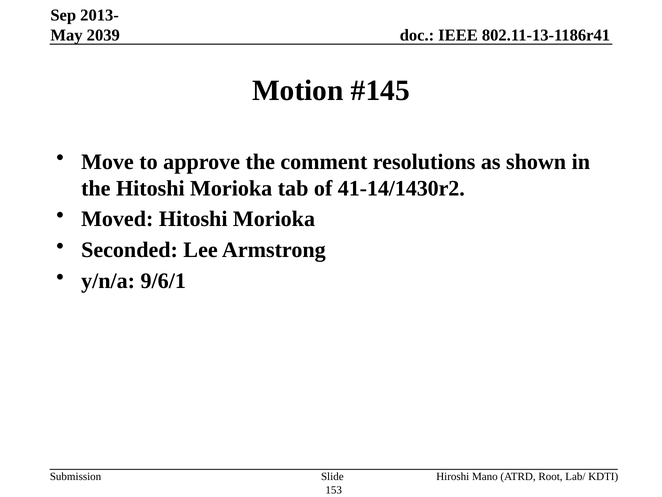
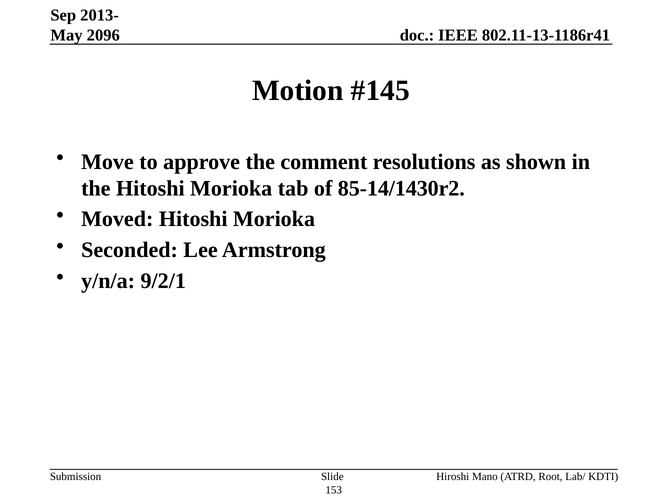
2039: 2039 -> 2096
41-14/1430r2: 41-14/1430r2 -> 85-14/1430r2
9/6/1: 9/6/1 -> 9/2/1
